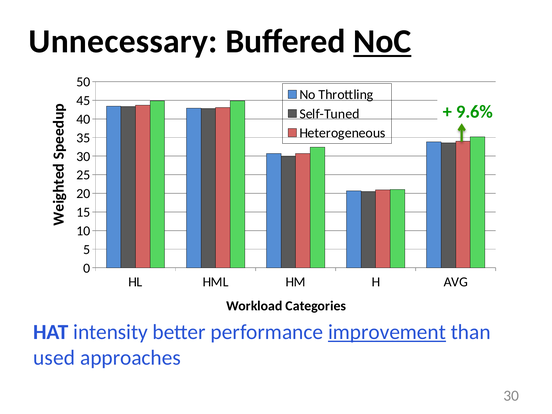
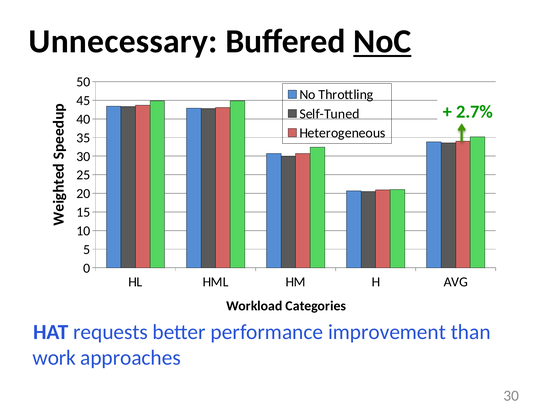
9.6%: 9.6% -> 2.7%
intensity: intensity -> requests
improvement underline: present -> none
used: used -> work
